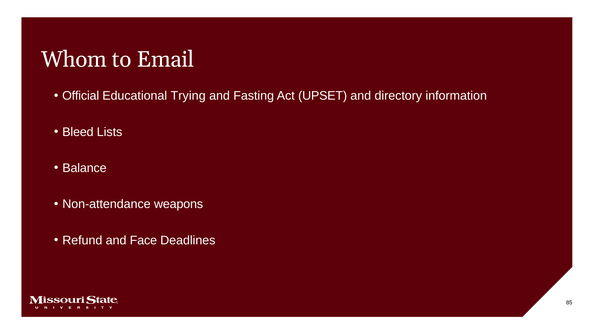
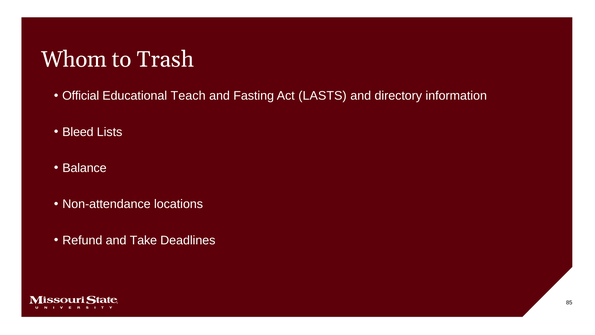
Email: Email -> Trash
Trying: Trying -> Teach
UPSET: UPSET -> LASTS
weapons: weapons -> locations
Face: Face -> Take
